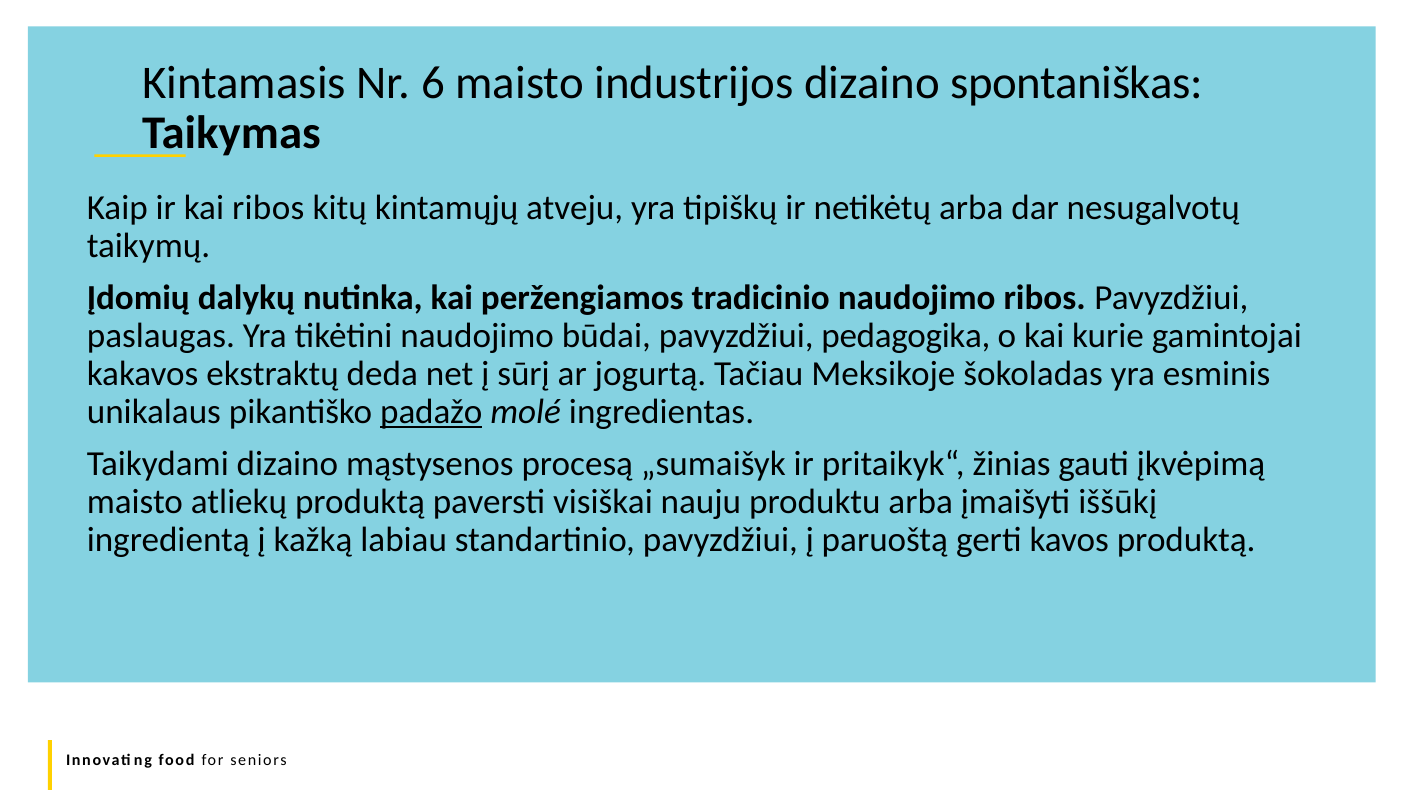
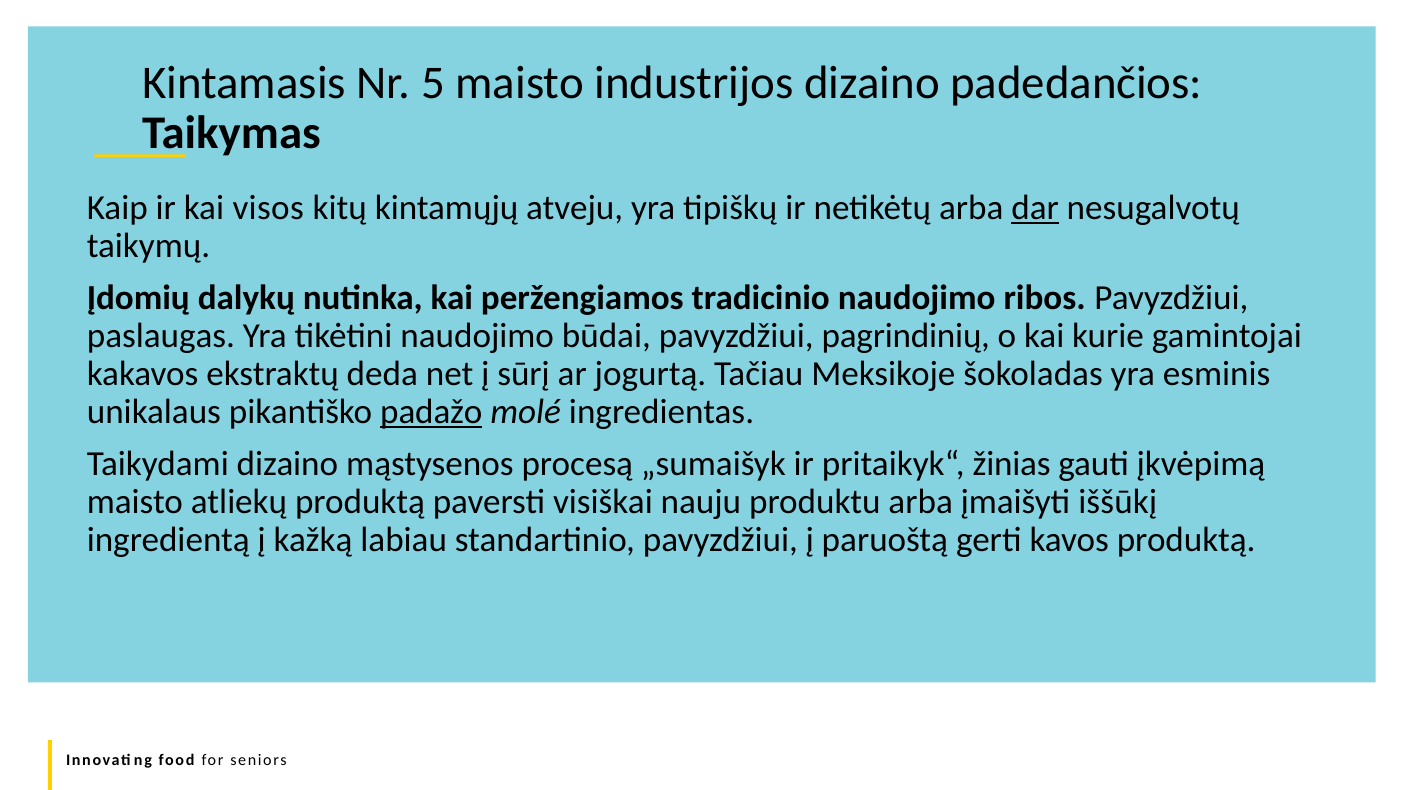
6: 6 -> 5
spontaniškas: spontaniškas -> padedančios
kai ribos: ribos -> visos
dar underline: none -> present
pedagogika: pedagogika -> pagrindinių
